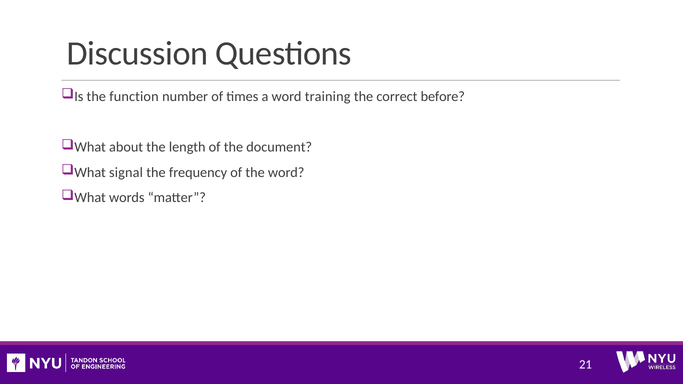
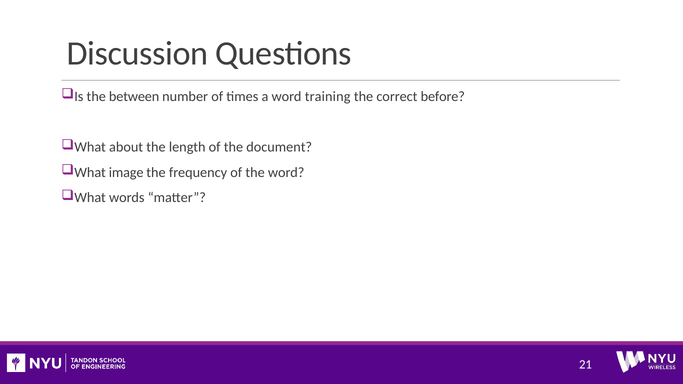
function: function -> between
signal: signal -> image
